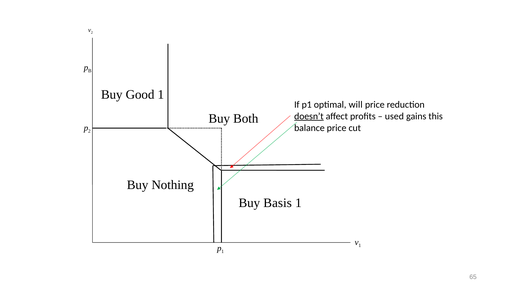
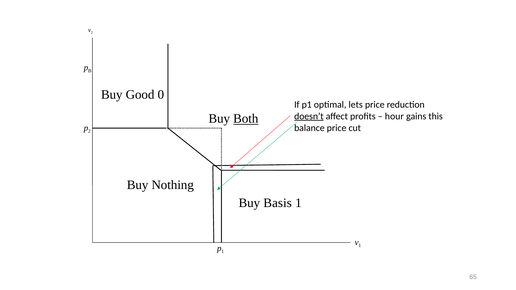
Good 1: 1 -> 0
will: will -> lets
used: used -> hour
Both underline: none -> present
